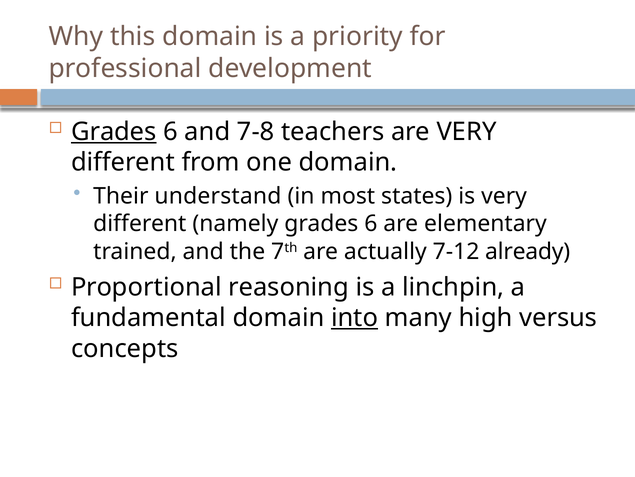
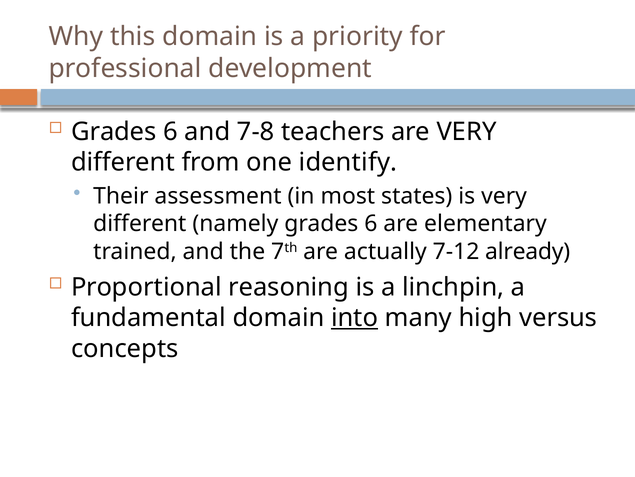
Grades at (114, 131) underline: present -> none
one domain: domain -> identify
understand: understand -> assessment
